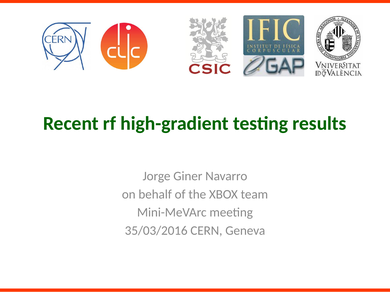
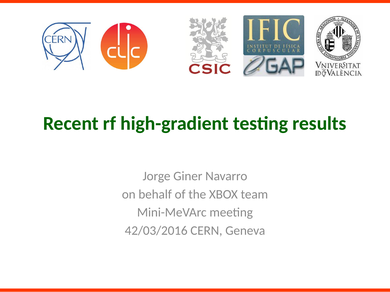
35/03/2016: 35/03/2016 -> 42/03/2016
